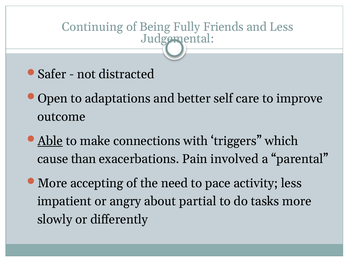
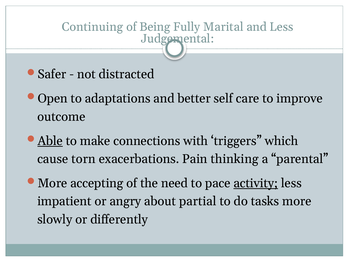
Friends: Friends -> Marital
than: than -> torn
involved: involved -> thinking
activity underline: none -> present
